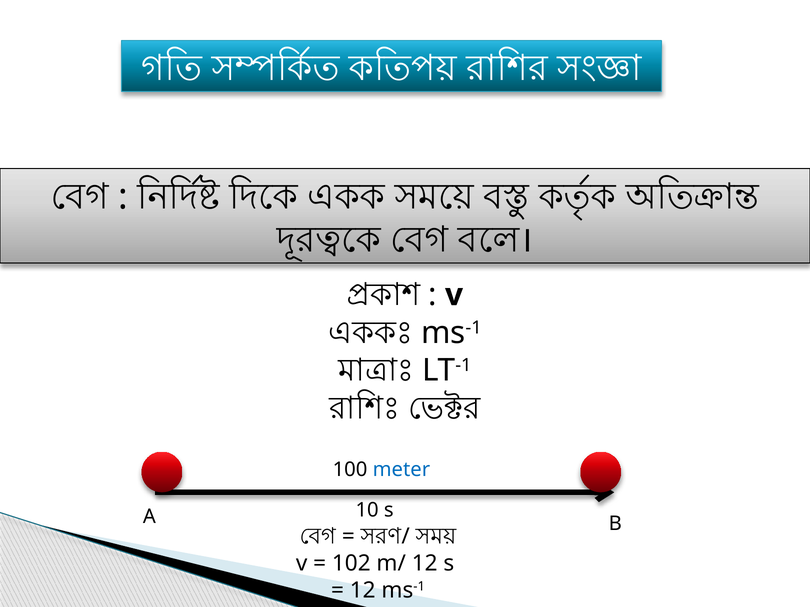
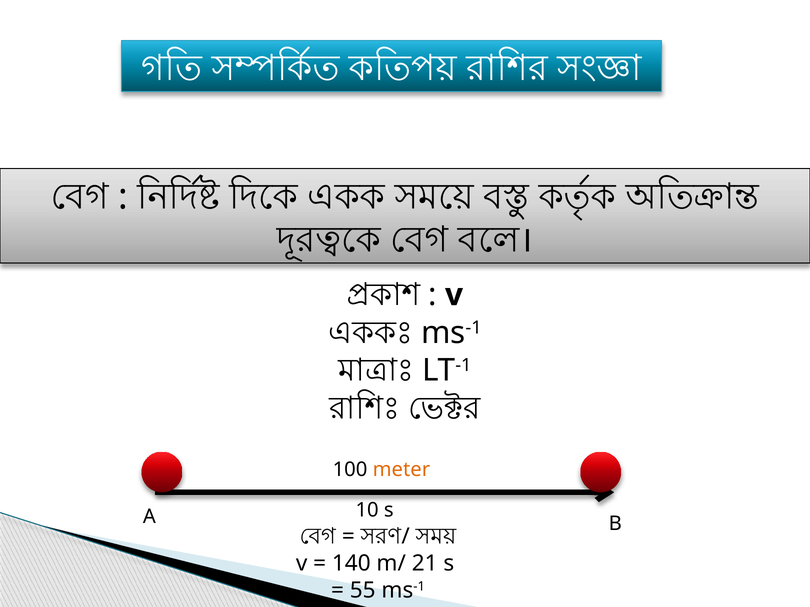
meter colour: blue -> orange
102: 102 -> 140
m/ 12: 12 -> 21
12 at (363, 591): 12 -> 55
